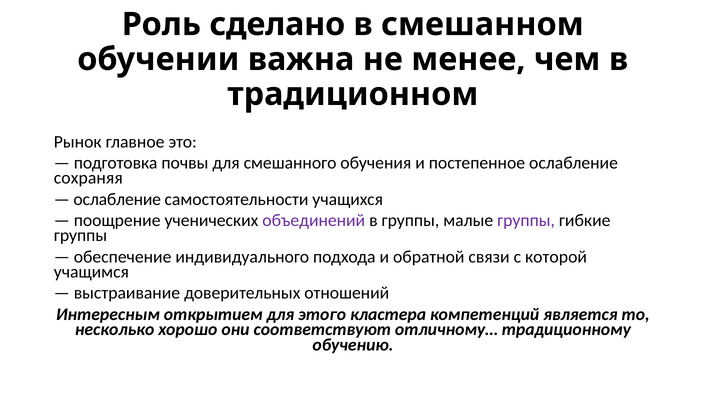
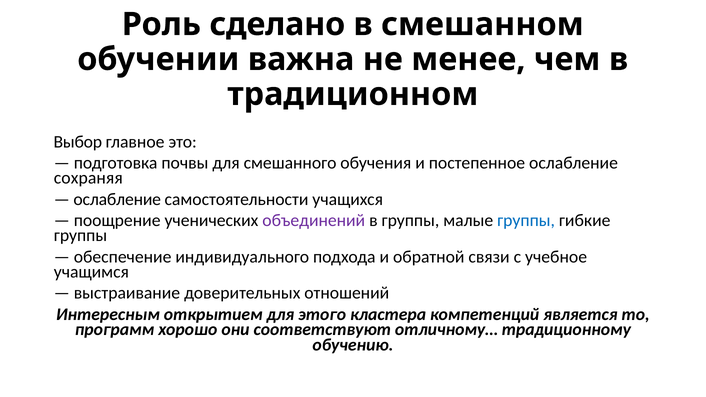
Рынок: Рынок -> Выбор
группы at (526, 220) colour: purple -> blue
которой: которой -> учебное
несколько: несколько -> программ
